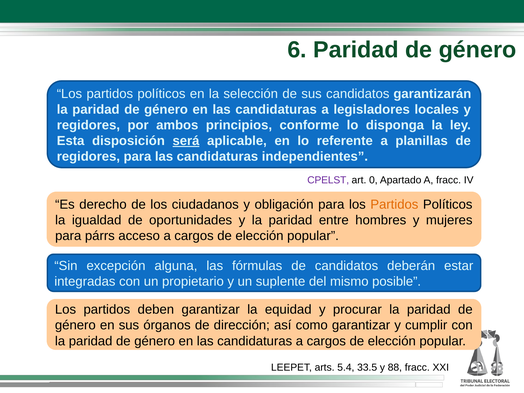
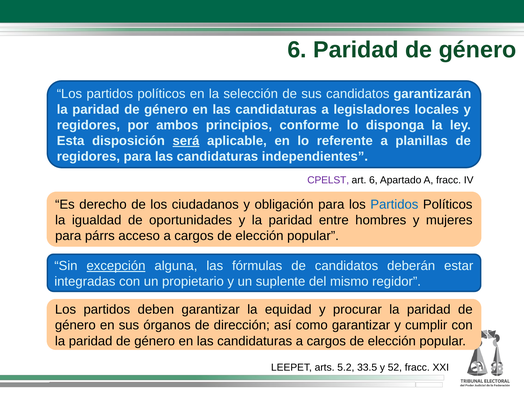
art 0: 0 -> 6
Partidos at (394, 204) colour: orange -> blue
excepción underline: none -> present
posible: posible -> regidor
5.4: 5.4 -> 5.2
88: 88 -> 52
